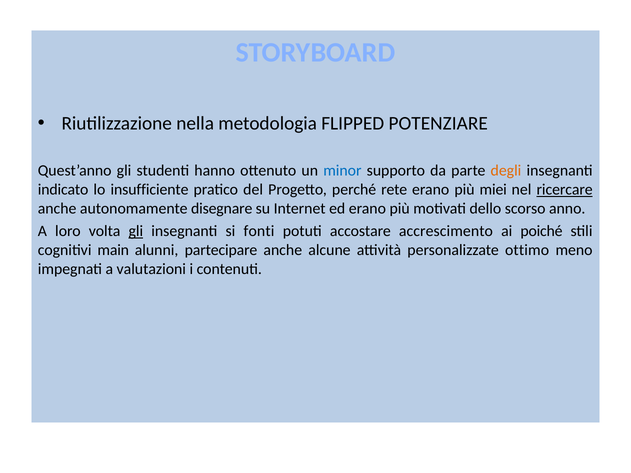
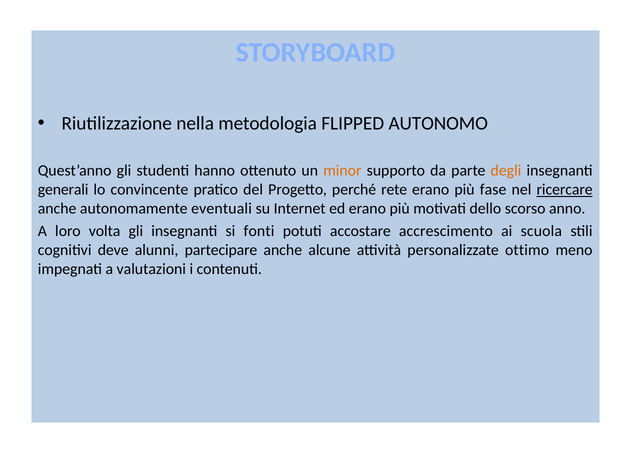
POTENZIARE: POTENZIARE -> AUTONOMO
minor colour: blue -> orange
indicato: indicato -> generali
insufficiente: insufficiente -> convincente
miei: miei -> fase
disegnare: disegnare -> eventuali
gli at (136, 231) underline: present -> none
poiché: poiché -> scuola
main: main -> deve
